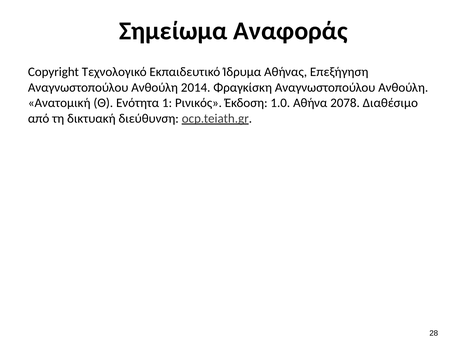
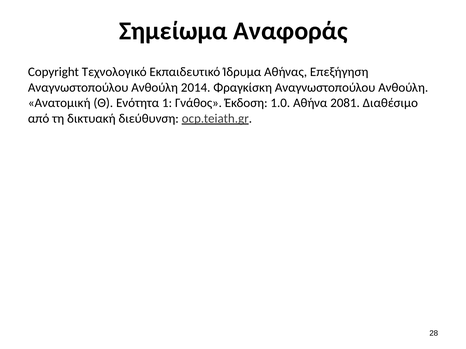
Ρινικός: Ρινικός -> Γνάθος
2078: 2078 -> 2081
